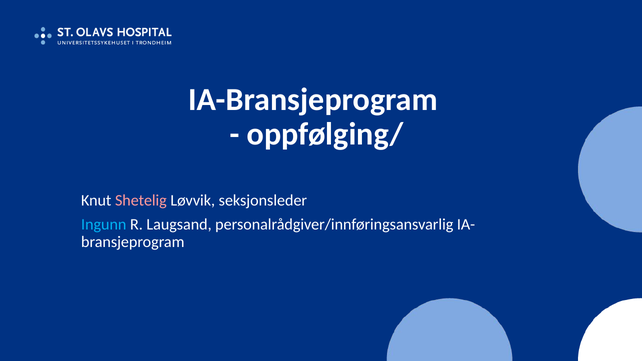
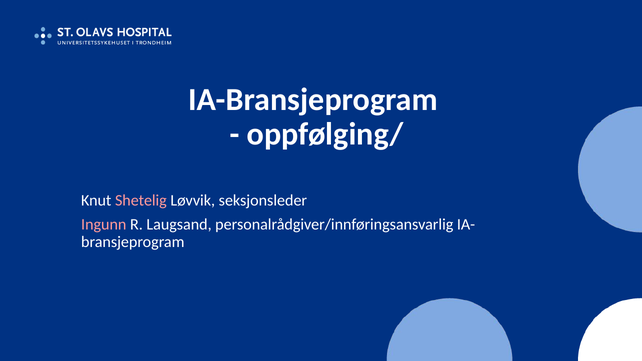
Ingunn colour: light blue -> pink
